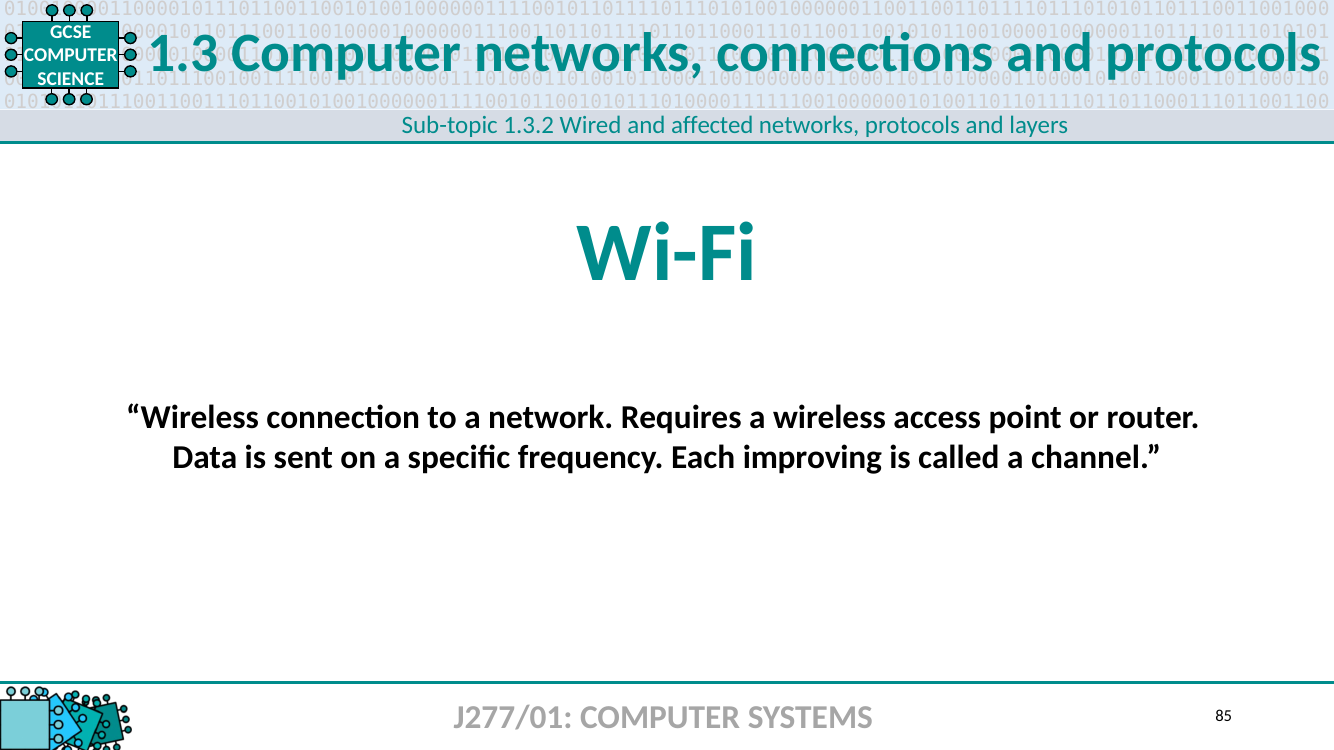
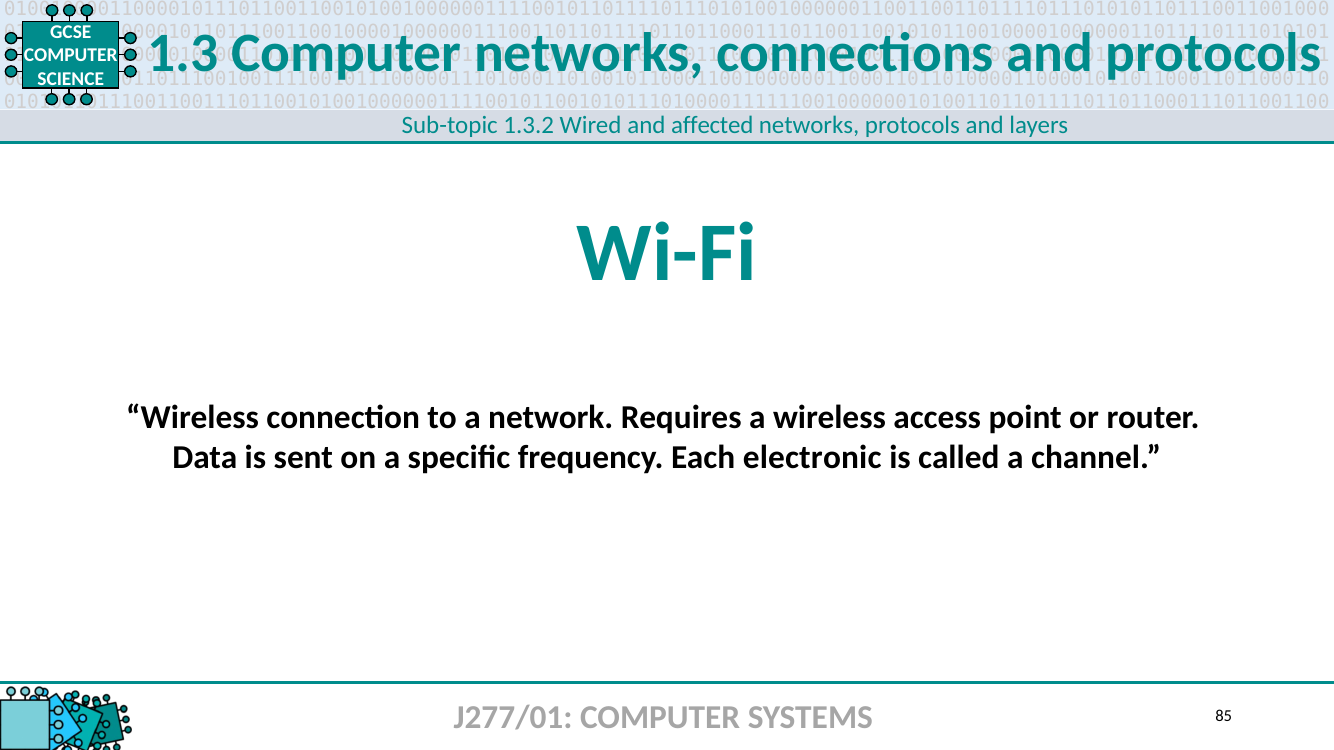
improving: improving -> electronic
